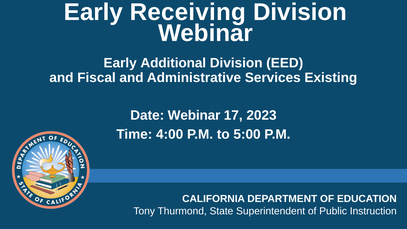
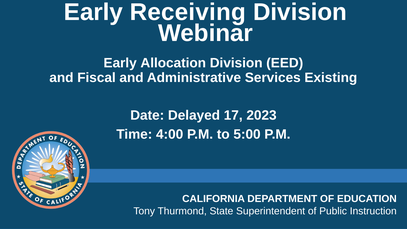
Additional: Additional -> Allocation
Date Webinar: Webinar -> Delayed
